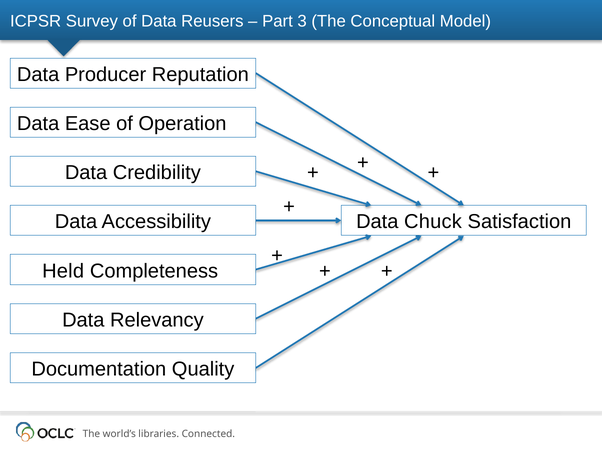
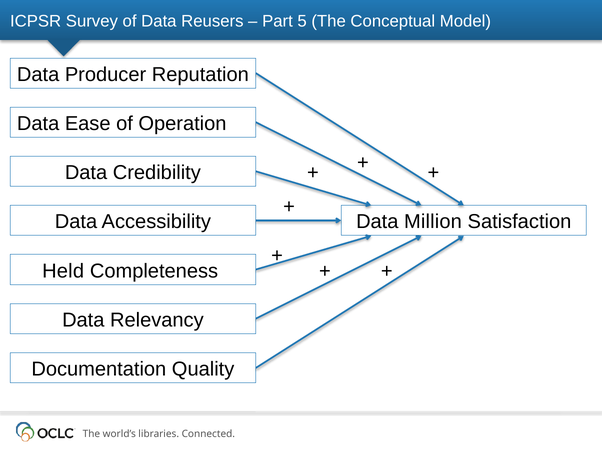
3: 3 -> 5
Chuck: Chuck -> Million
